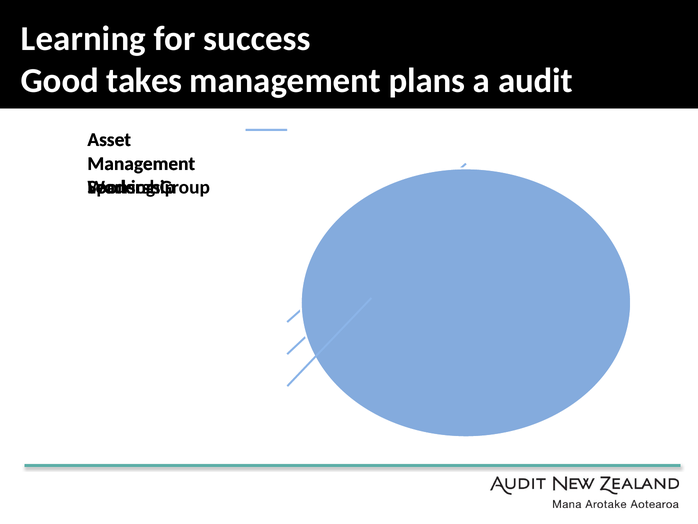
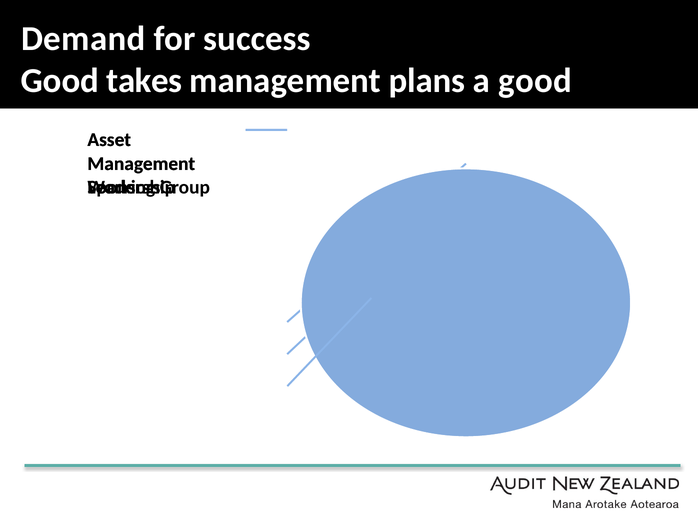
Learning: Learning -> Demand
a audit: audit -> good
